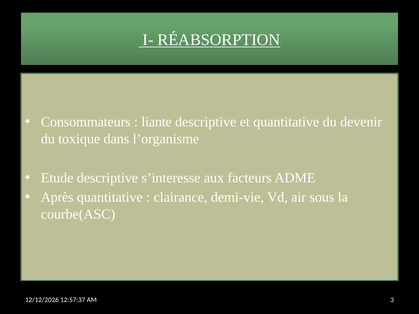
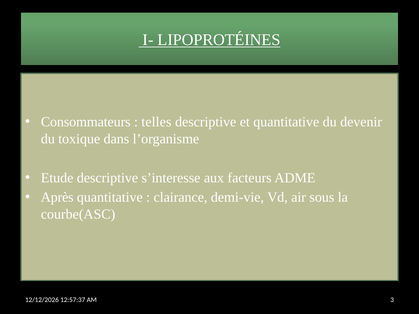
RÉABSORPTION: RÉABSORPTION -> LIPOPROTÉINES
liante: liante -> telles
